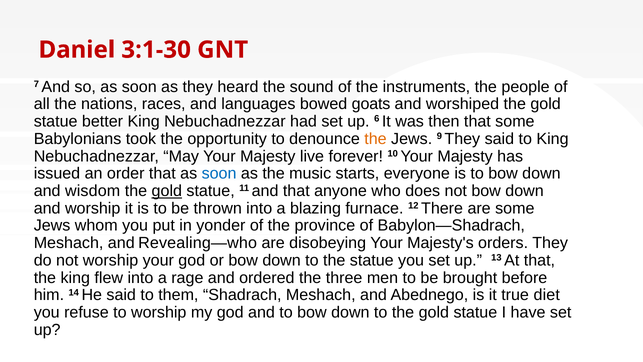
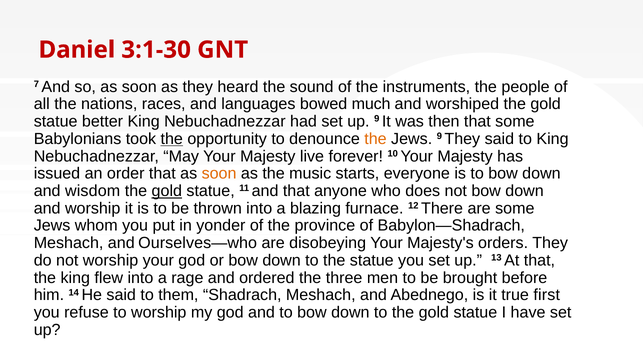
goats: goats -> much
up 6: 6 -> 9
the at (172, 139) underline: none -> present
soon at (219, 173) colour: blue -> orange
Revealing—who: Revealing—who -> Ourselves—who
diet: diet -> first
